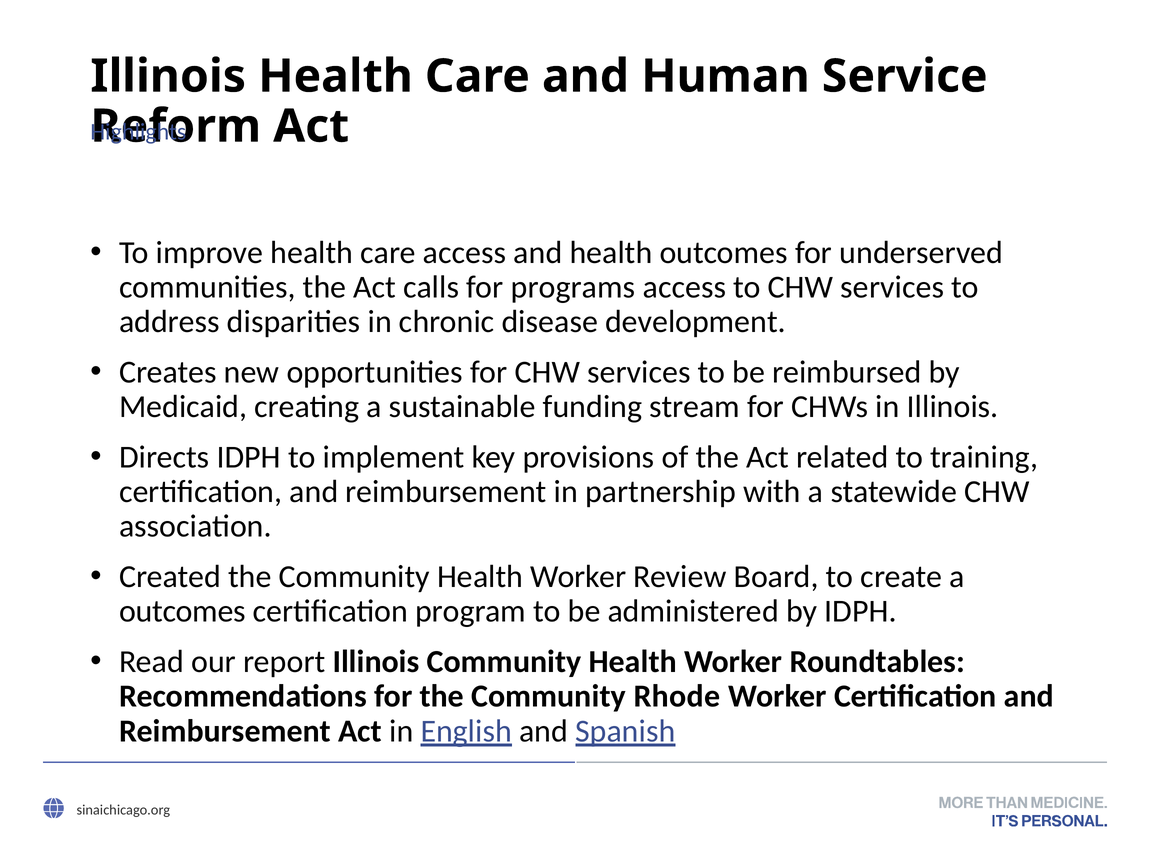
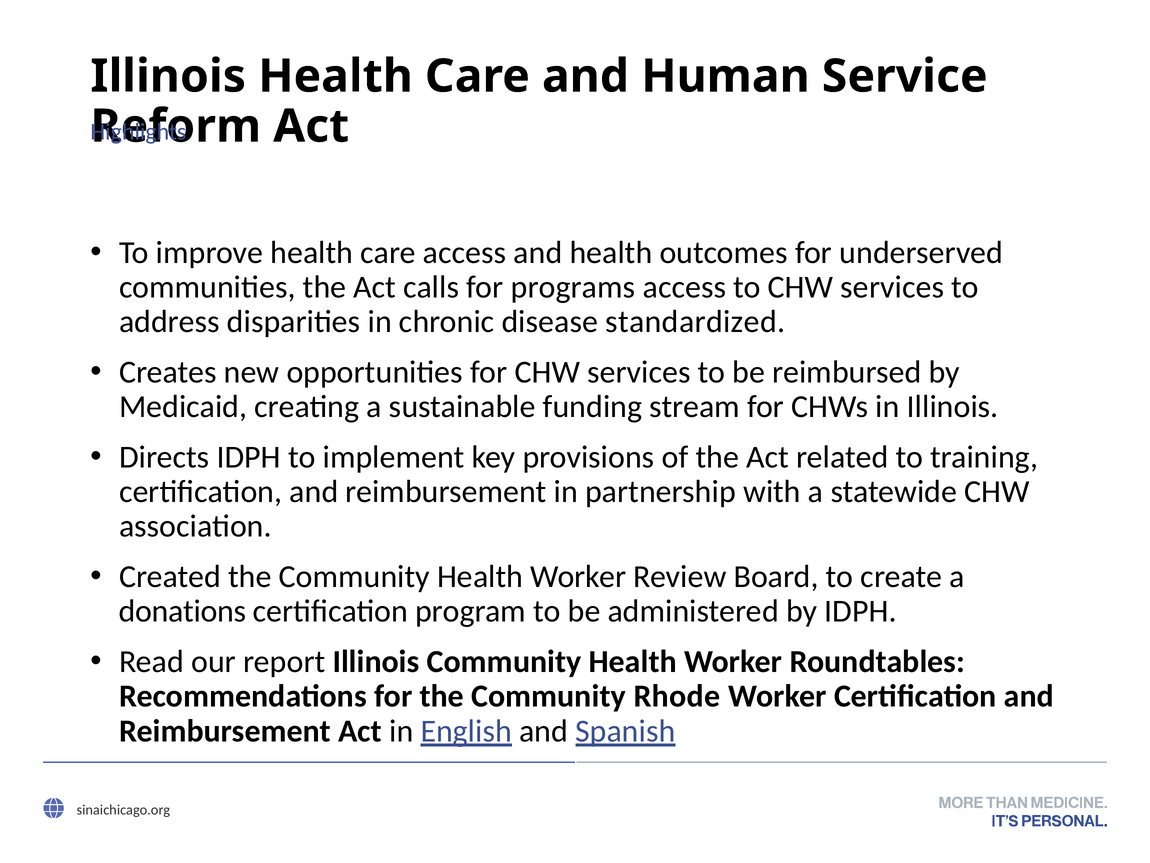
development: development -> standardized
outcomes at (182, 611): outcomes -> donations
